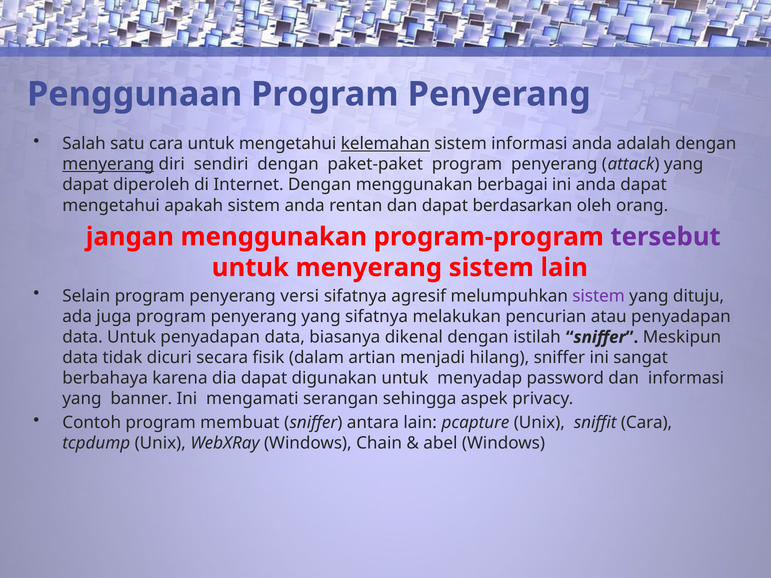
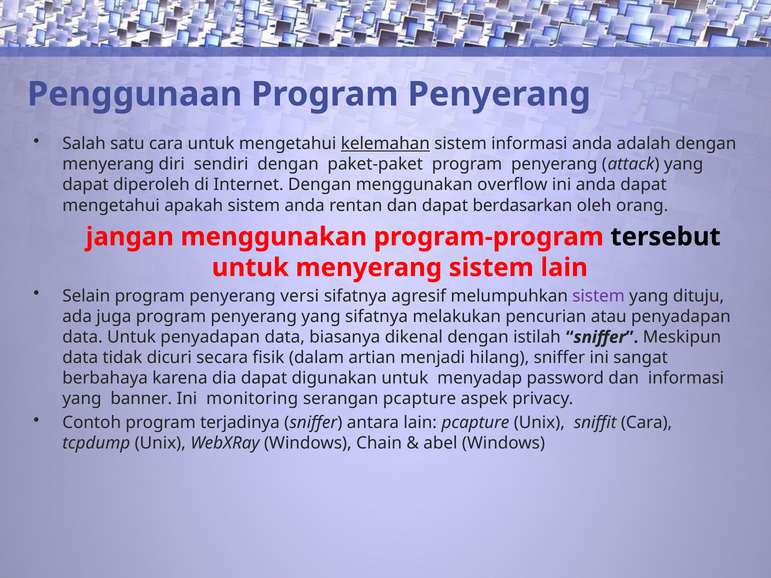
menyerang at (108, 164) underline: present -> none
berbagai: berbagai -> overflow
tersebut colour: purple -> black
mengamati: mengamati -> monitoring
serangan sehingga: sehingga -> pcapture
membuat: membuat -> terjadinya
